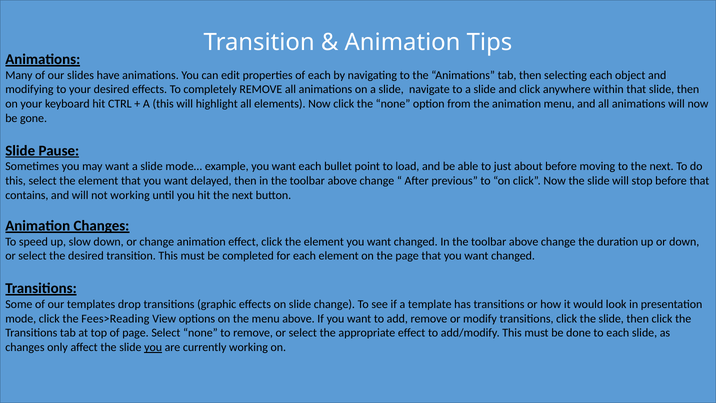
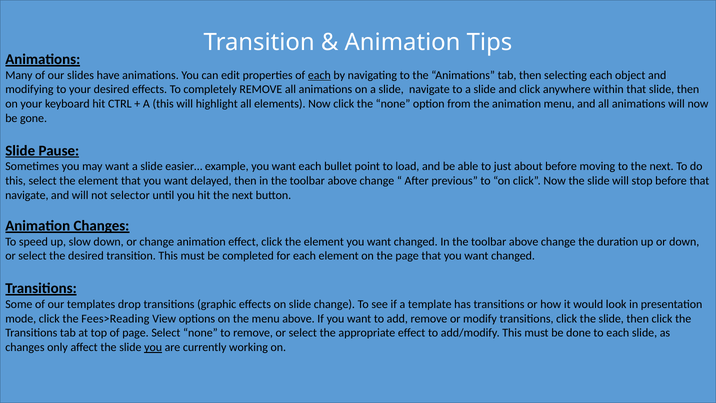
each at (319, 75) underline: none -> present
mode…: mode… -> easier…
contains at (27, 195): contains -> navigate
not working: working -> selector
